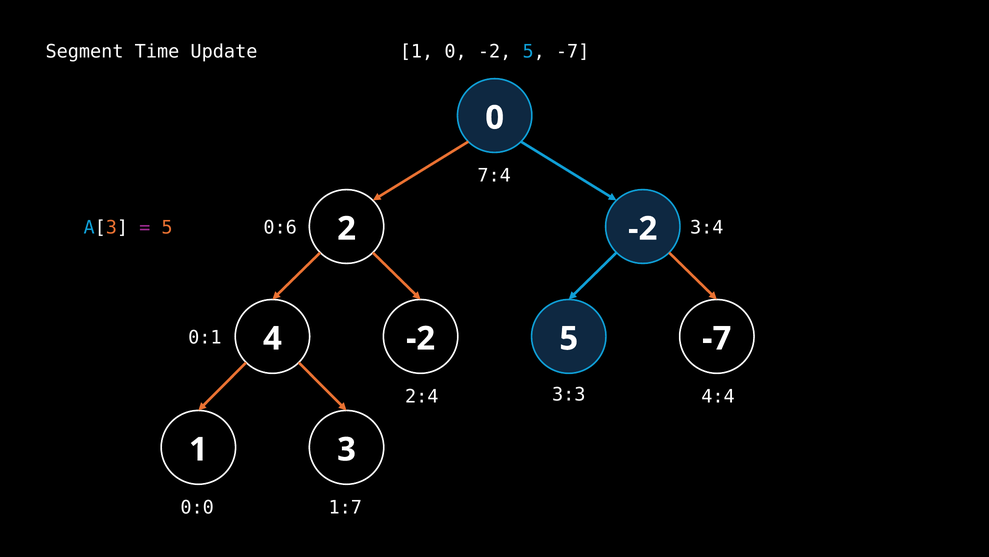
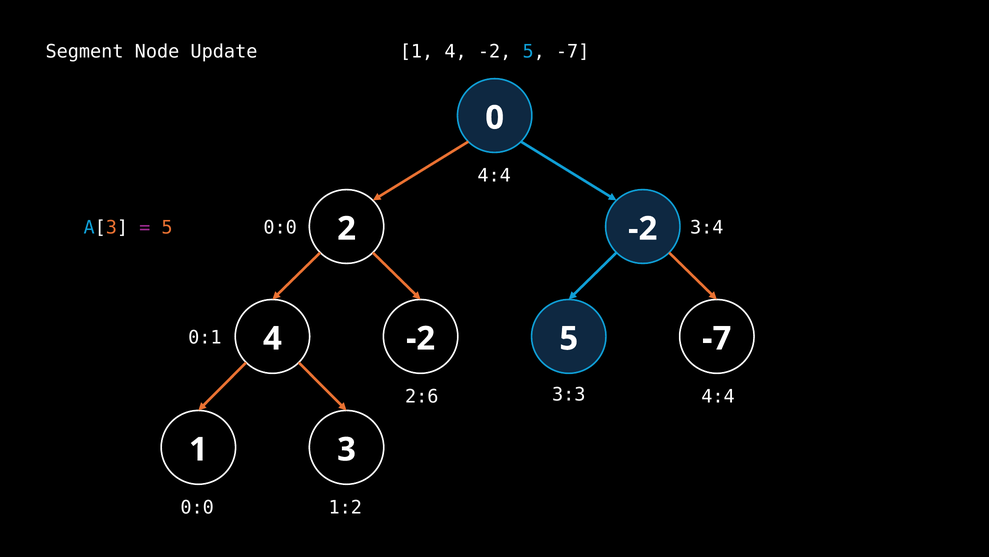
Time: Time -> Node
1 0: 0 -> 4
7:4 at (494, 175): 7:4 -> 4:4
0:6 at (280, 227): 0:6 -> 0:0
2:4: 2:4 -> 2:6
1:7: 1:7 -> 1:2
